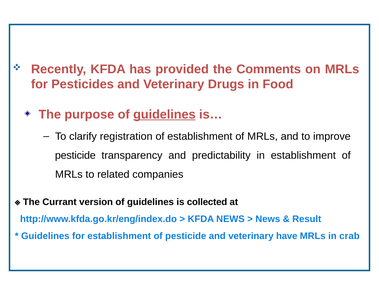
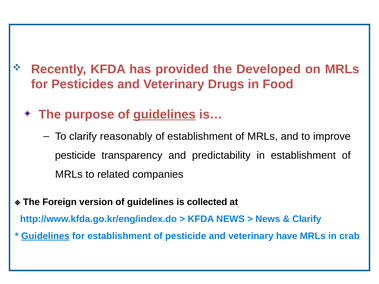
Comments: Comments -> Developed
registration: registration -> reasonably
Currant: Currant -> Foreign
Result at (307, 219): Result -> Clarify
Guidelines at (45, 236) underline: none -> present
